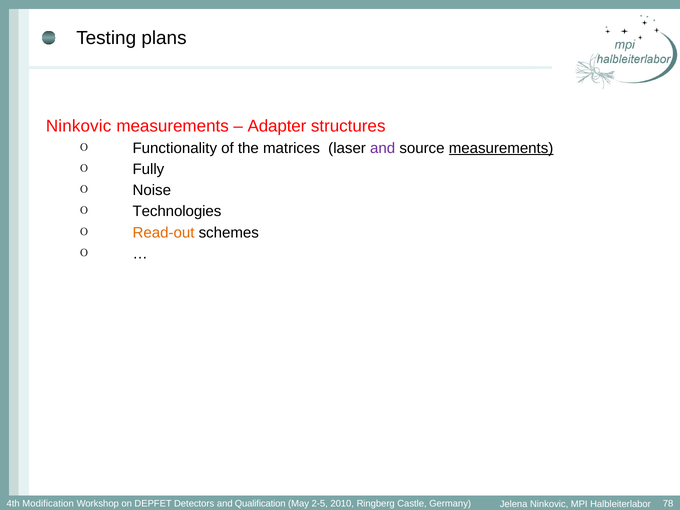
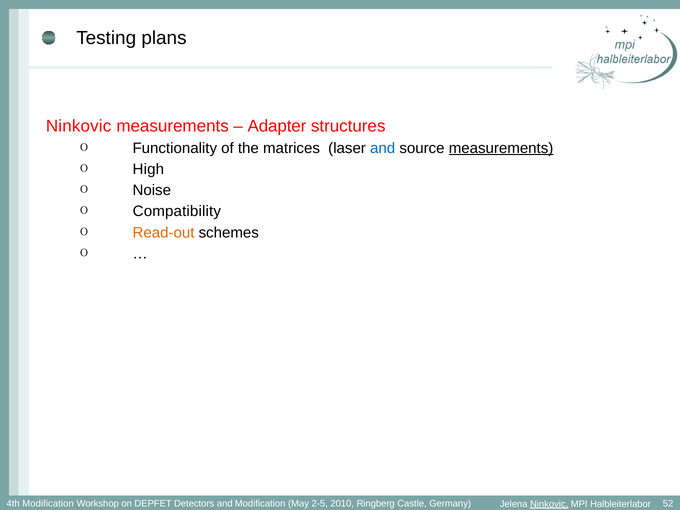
and at (383, 148) colour: purple -> blue
Fully: Fully -> High
Technologies: Technologies -> Compatibility
and Qualification: Qualification -> Modification
Ninkovic at (549, 504) underline: none -> present
78: 78 -> 52
